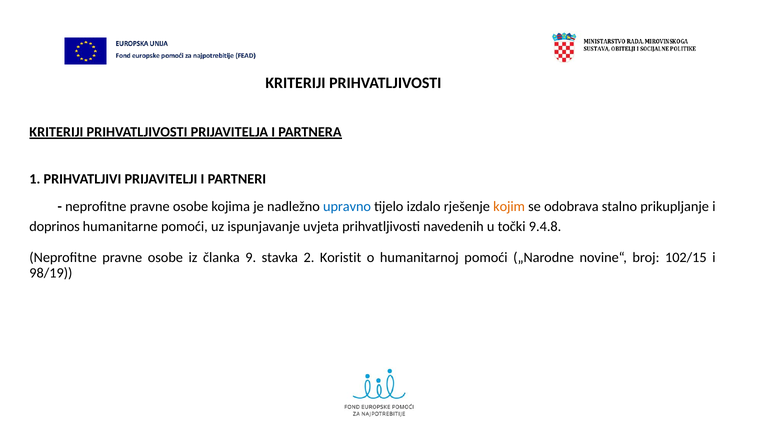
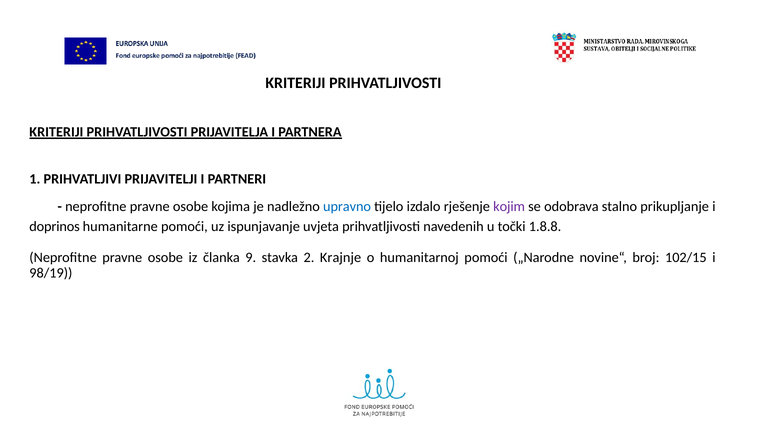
kojim colour: orange -> purple
9.4.8: 9.4.8 -> 1.8.8
Koristit: Koristit -> Krajnje
